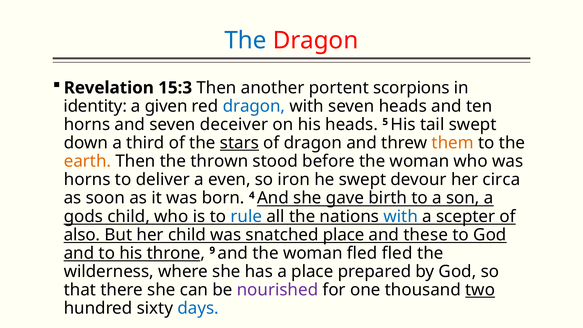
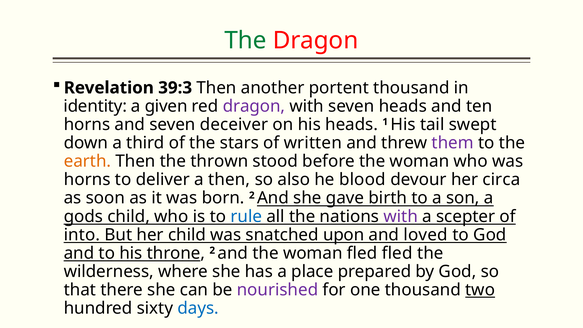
The at (246, 41) colour: blue -> green
15:3: 15:3 -> 39:3
portent scorpions: scorpions -> thousand
dragon at (254, 106) colour: blue -> purple
5: 5 -> 1
stars underline: present -> none
of dragon: dragon -> written
them colour: orange -> purple
a even: even -> then
iron: iron -> also
he swept: swept -> blood
born 4: 4 -> 2
with at (401, 216) colour: blue -> purple
also: also -> into
snatched place: place -> upon
these: these -> loved
throne 9: 9 -> 2
